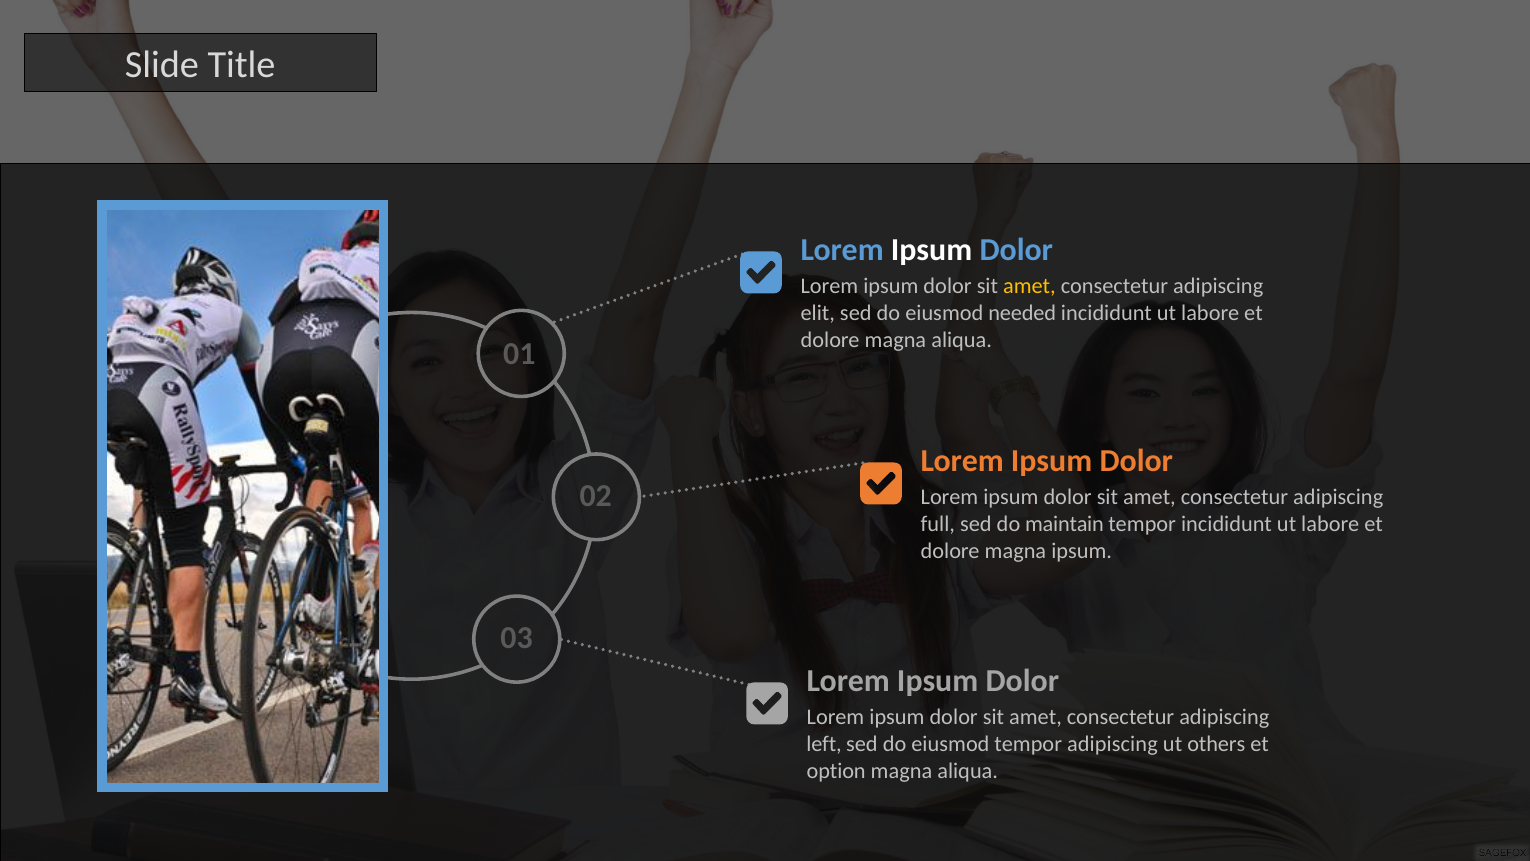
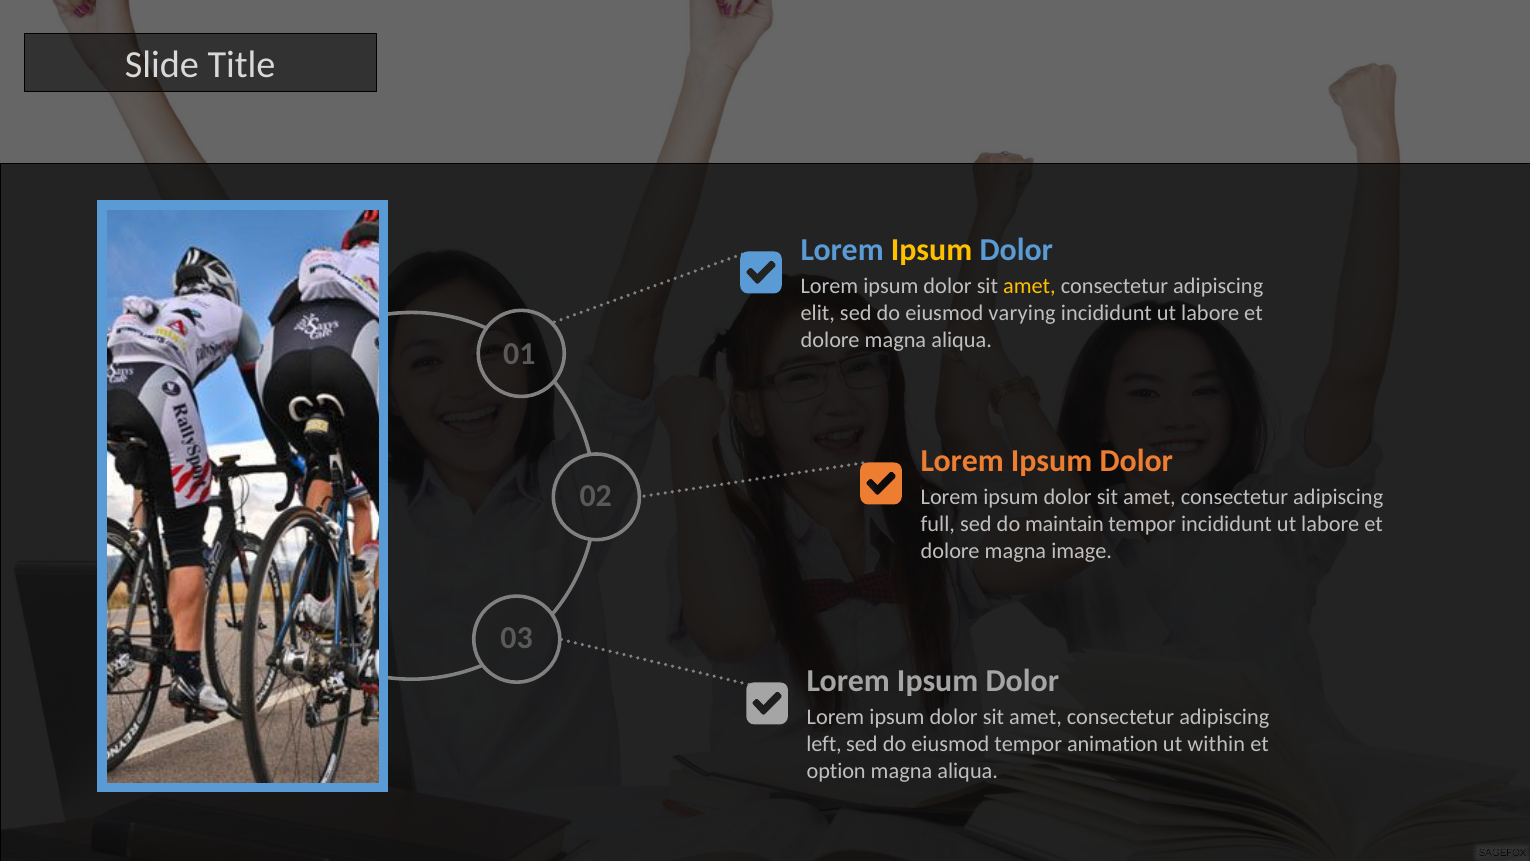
Ipsum at (932, 250) colour: white -> yellow
needed: needed -> varying
magna ipsum: ipsum -> image
tempor adipiscing: adipiscing -> animation
others: others -> within
